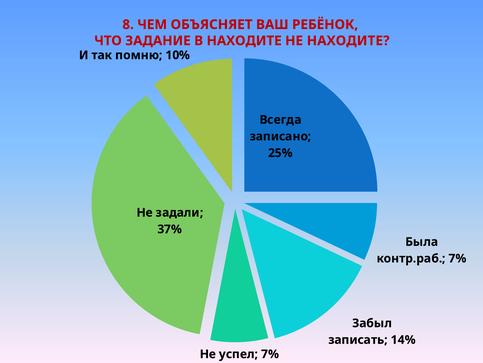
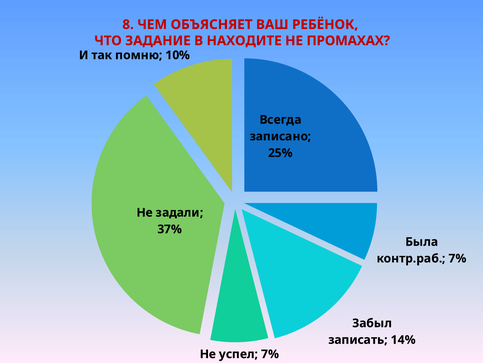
НЕ НАХОДИТЕ: НАХОДИТЕ -> ПРОМАХАХ
